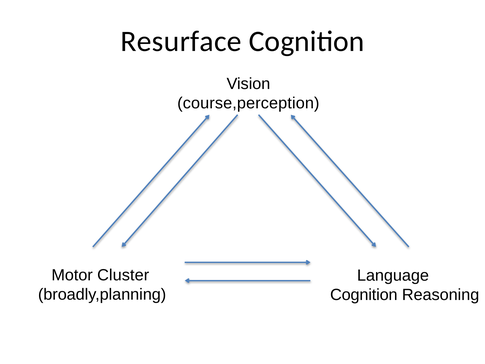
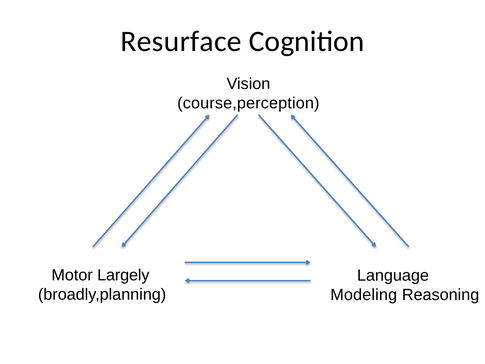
Cluster: Cluster -> Largely
Cognition at (364, 295): Cognition -> Modeling
